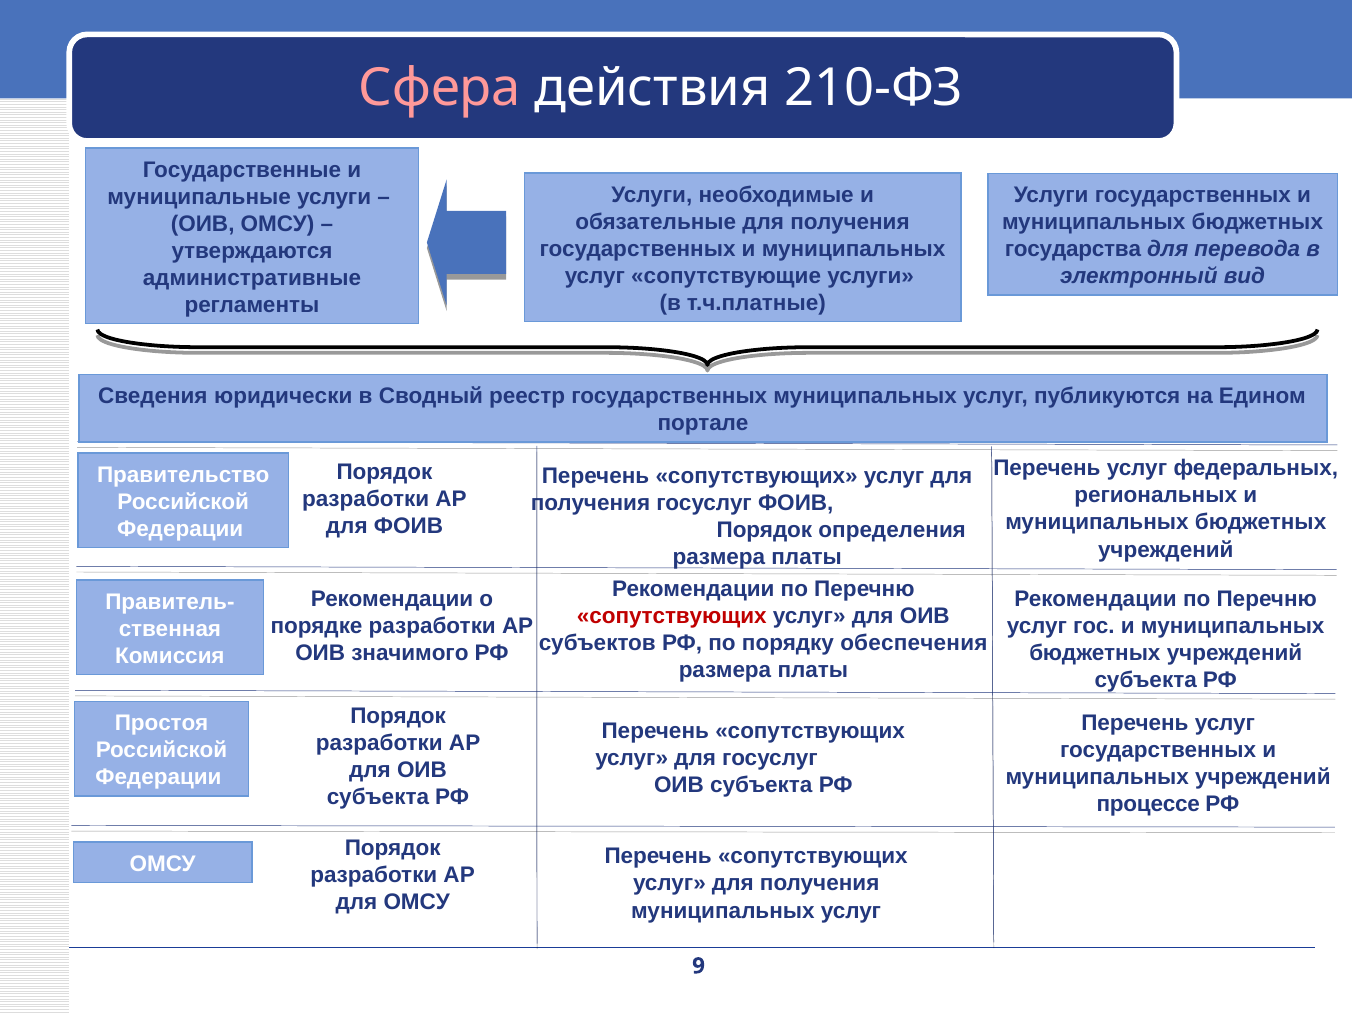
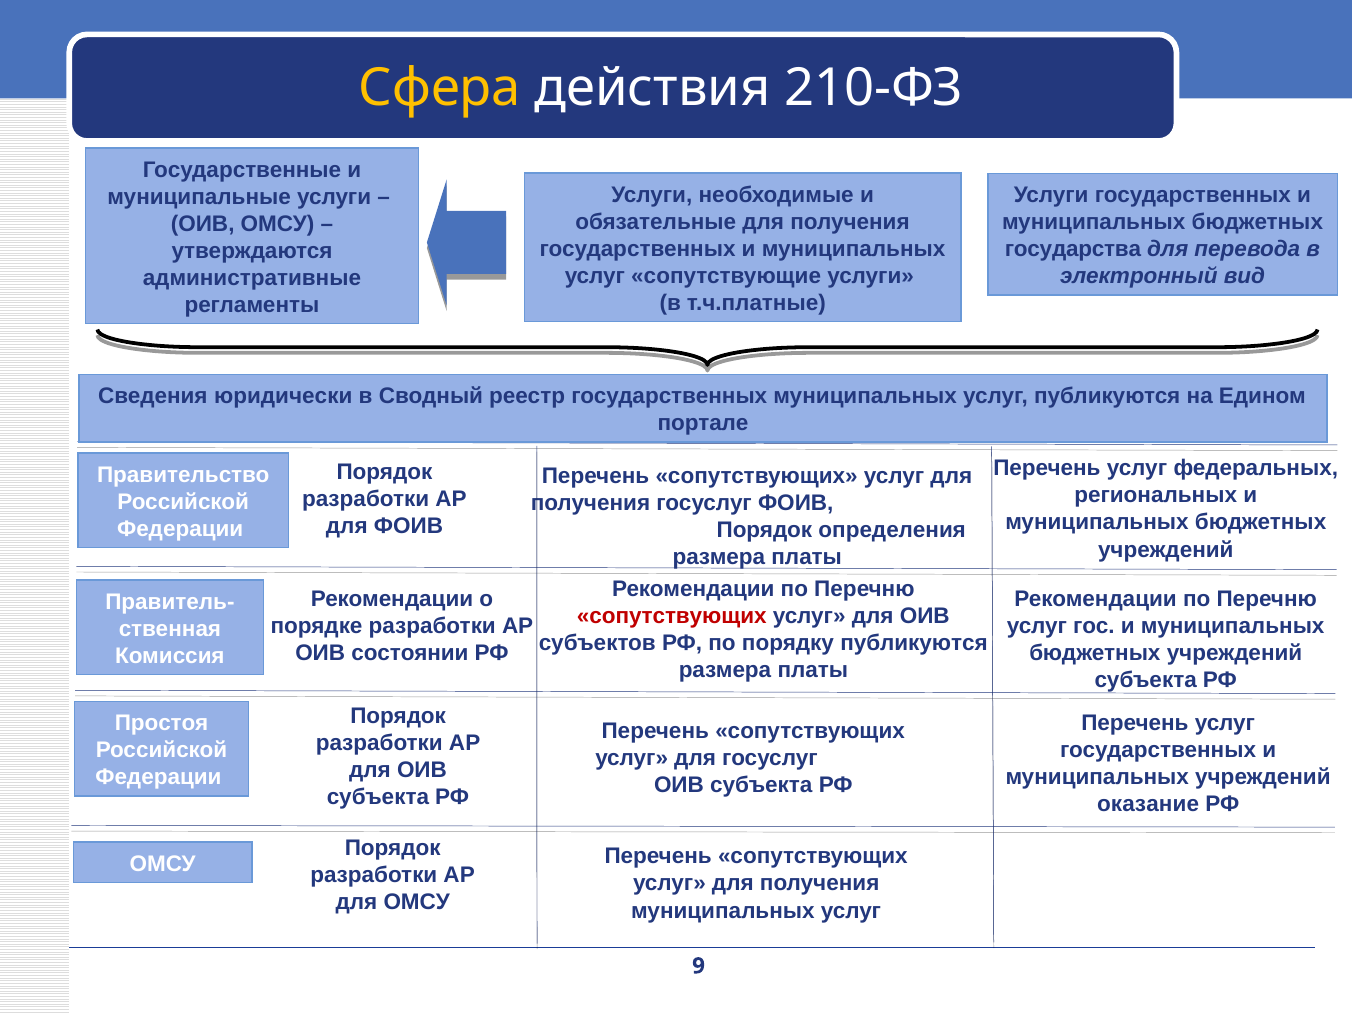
Сфера colour: pink -> yellow
порядку обеспечения: обеспечения -> публикуются
значимого: значимого -> состоянии
процессе: процессе -> оказание
